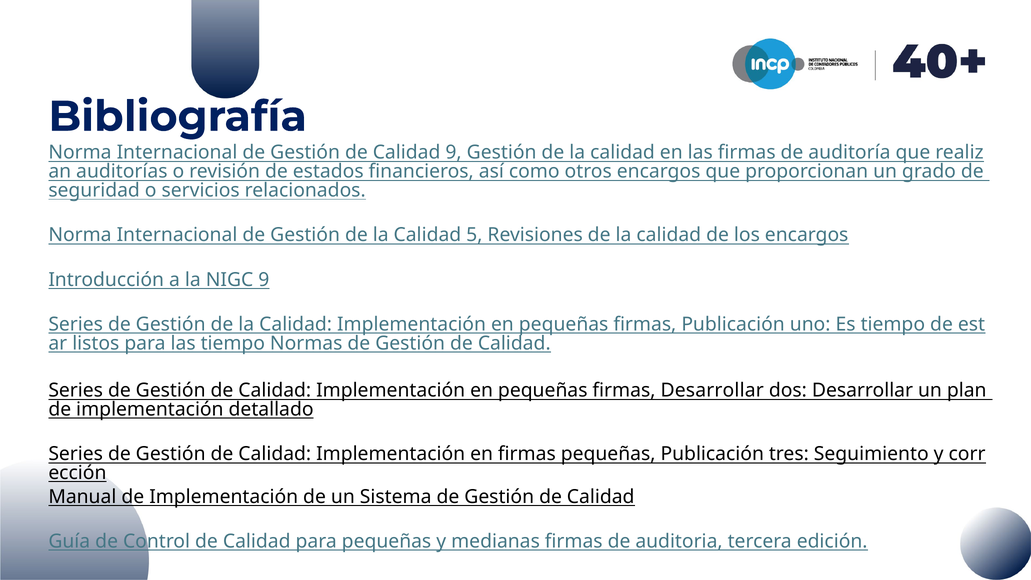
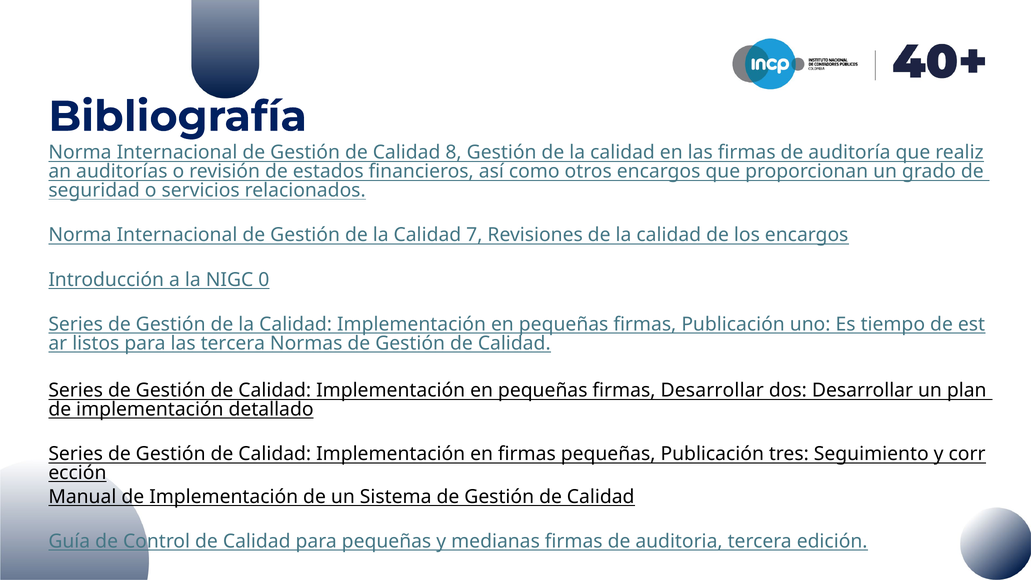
Calidad 9: 9 -> 8
5: 5 -> 7
NIGC 9: 9 -> 0
las tiempo: tiempo -> tercera
